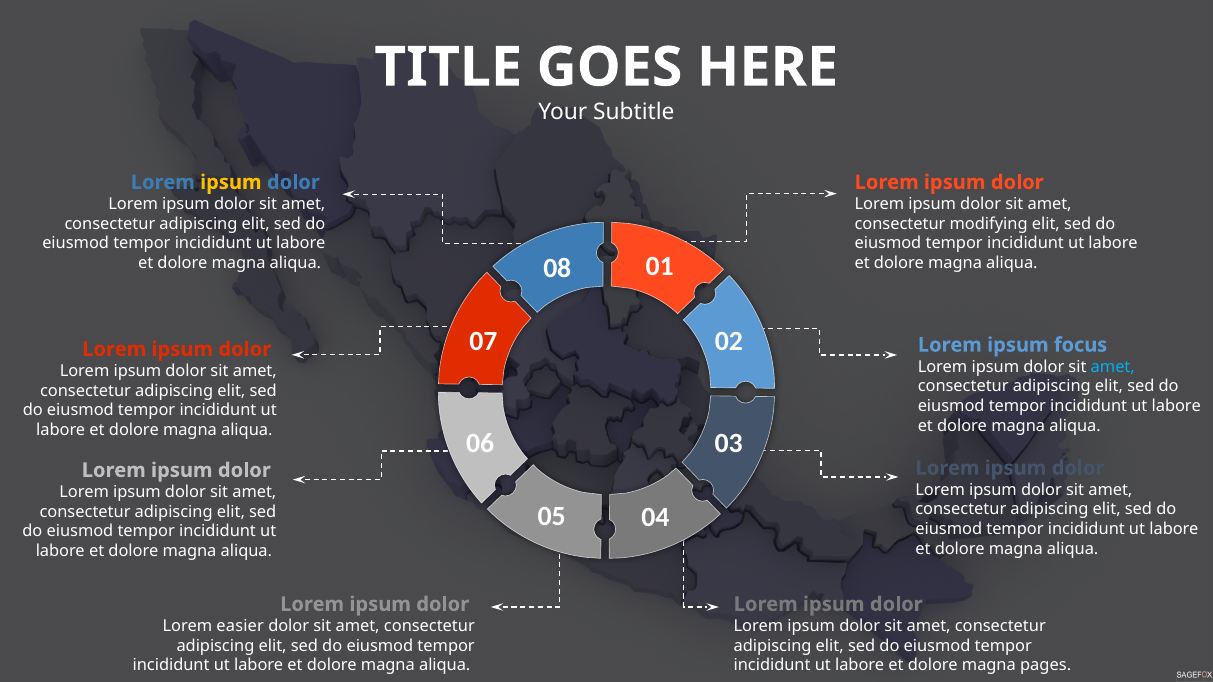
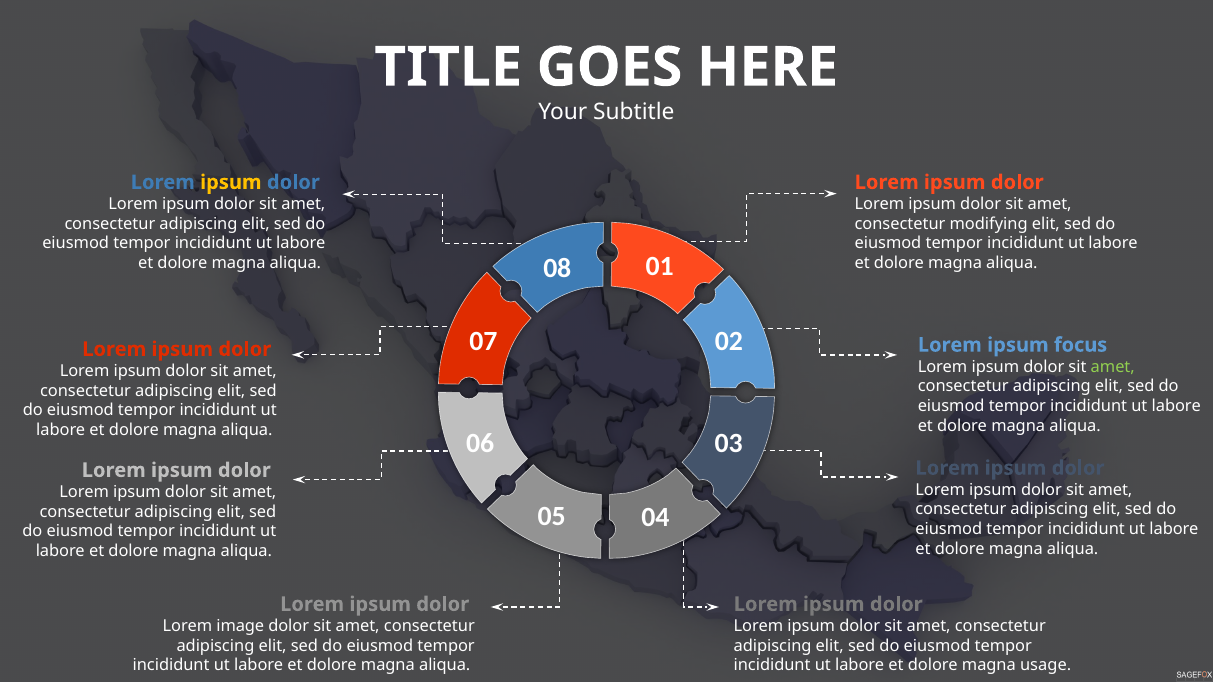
amet at (1113, 367) colour: light blue -> light green
easier: easier -> image
pages: pages -> usage
